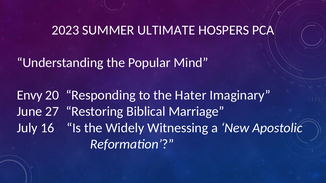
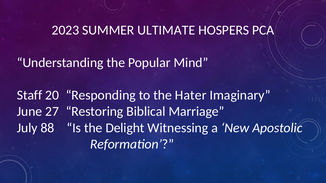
Envy: Envy -> Staff
16: 16 -> 88
Widely: Widely -> Delight
